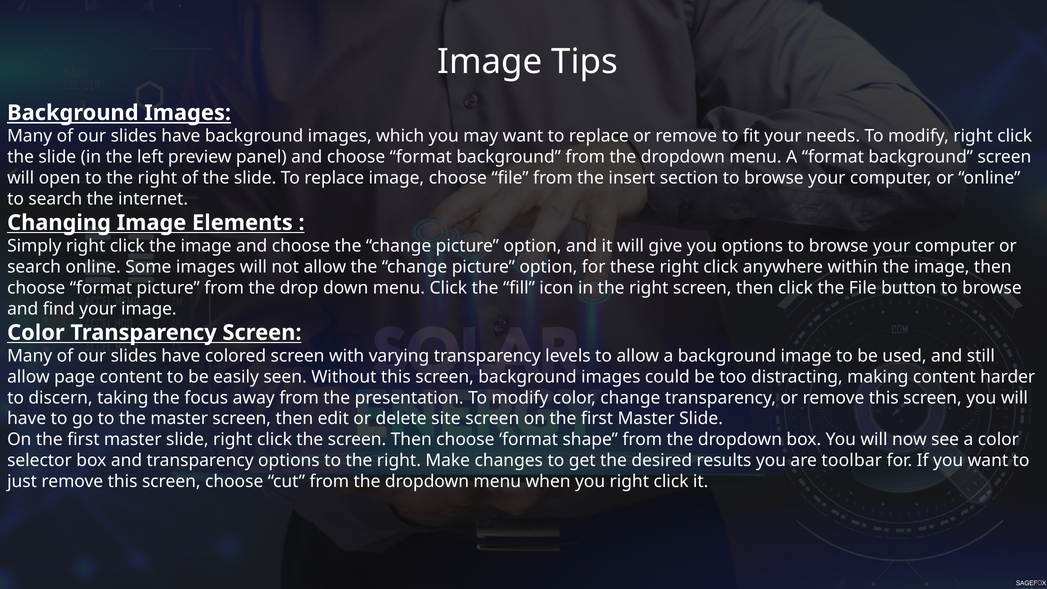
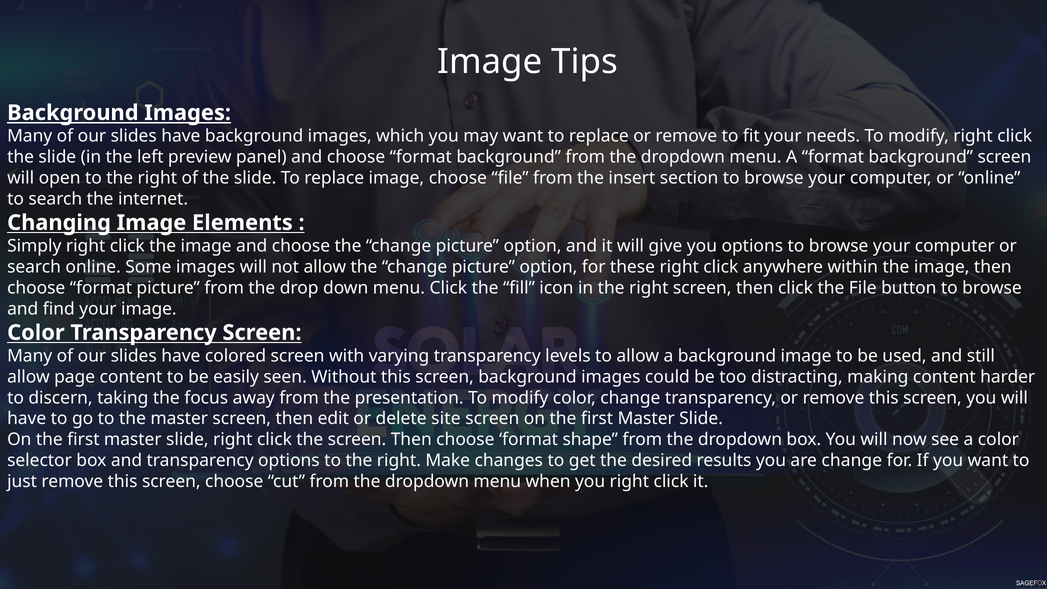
are toolbar: toolbar -> change
